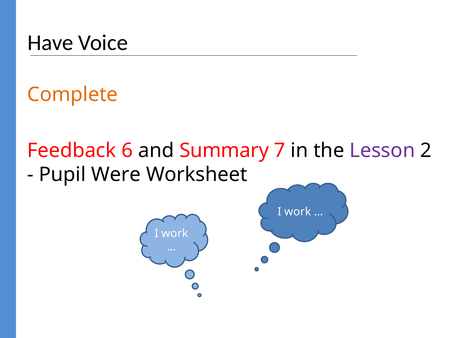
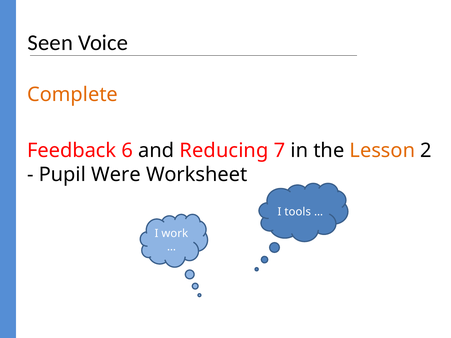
Have: Have -> Seen
Summary: Summary -> Reducing
Lesson colour: purple -> orange
work at (298, 212): work -> tools
